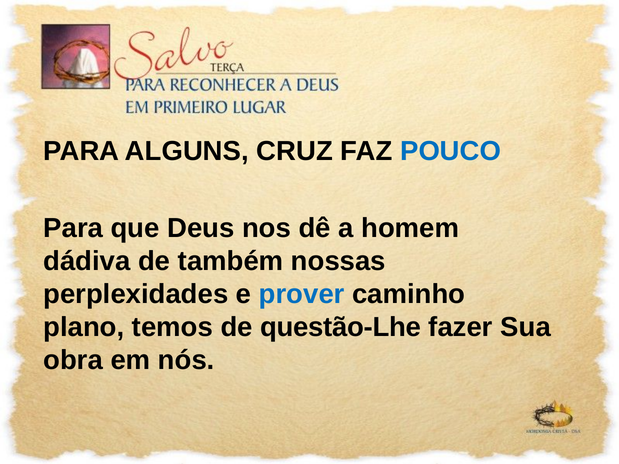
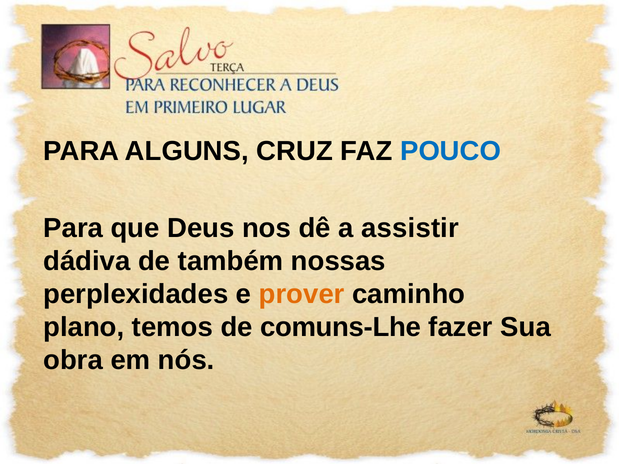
homem: homem -> assistir
prover colour: blue -> orange
questão-Lhe: questão-Lhe -> comuns-Lhe
